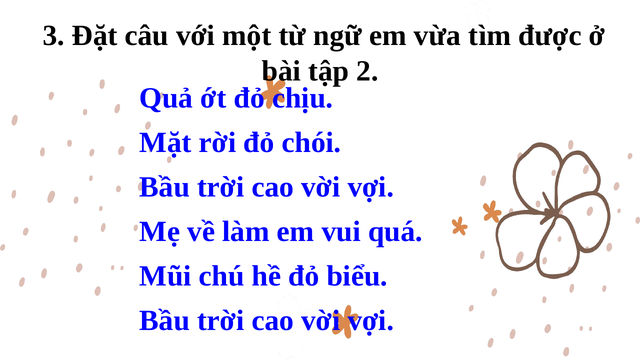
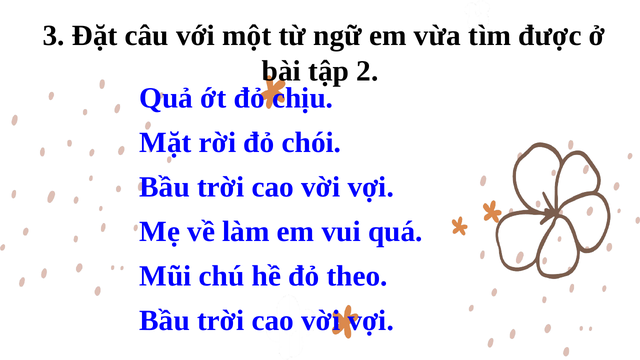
biểu: biểu -> theo
